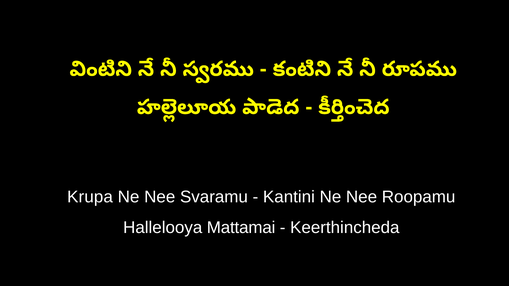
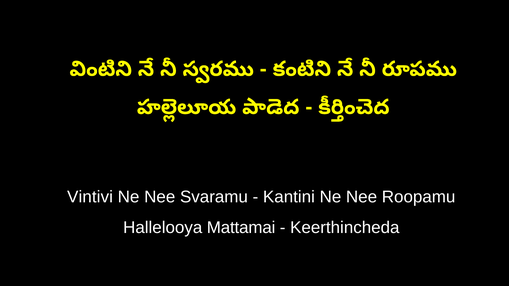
Krupa: Krupa -> Vintivi
